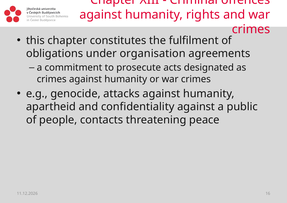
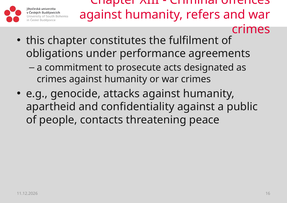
rights: rights -> refers
organisation: organisation -> performance
